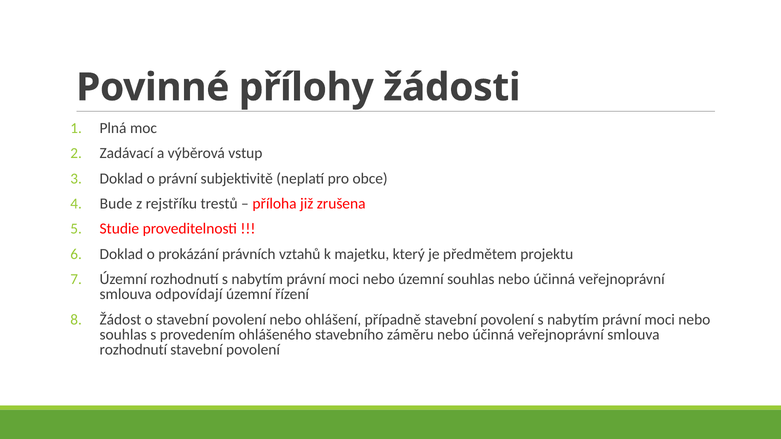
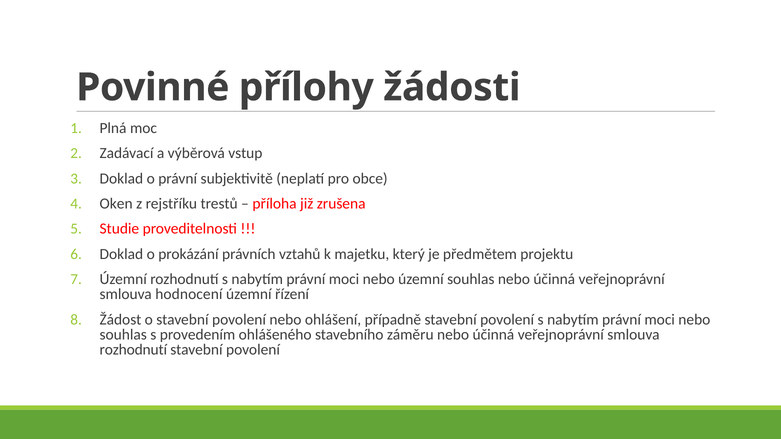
Bude: Bude -> Oken
odpovídají: odpovídají -> hodnocení
